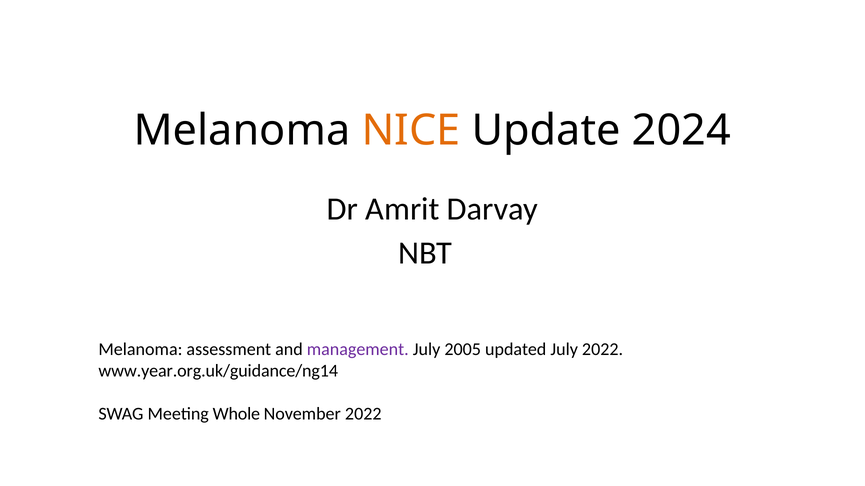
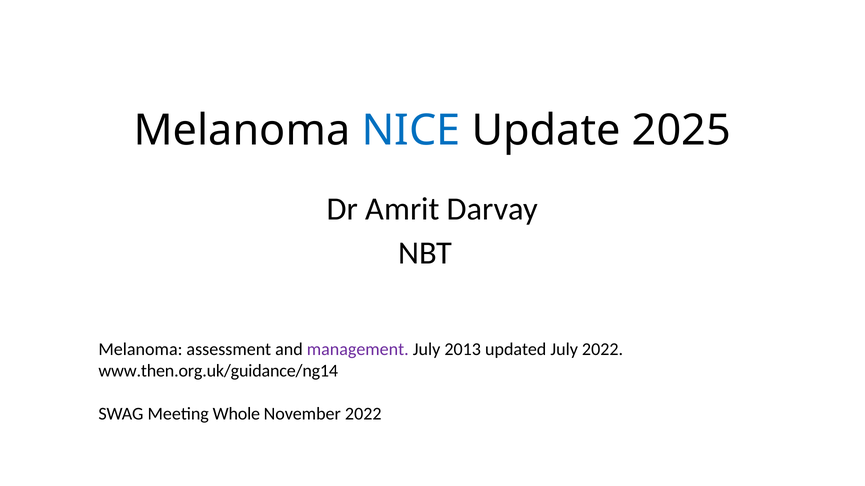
NICE colour: orange -> blue
2024: 2024 -> 2025
2005: 2005 -> 2013
www.year.org.uk/guidance/ng14: www.year.org.uk/guidance/ng14 -> www.then.org.uk/guidance/ng14
